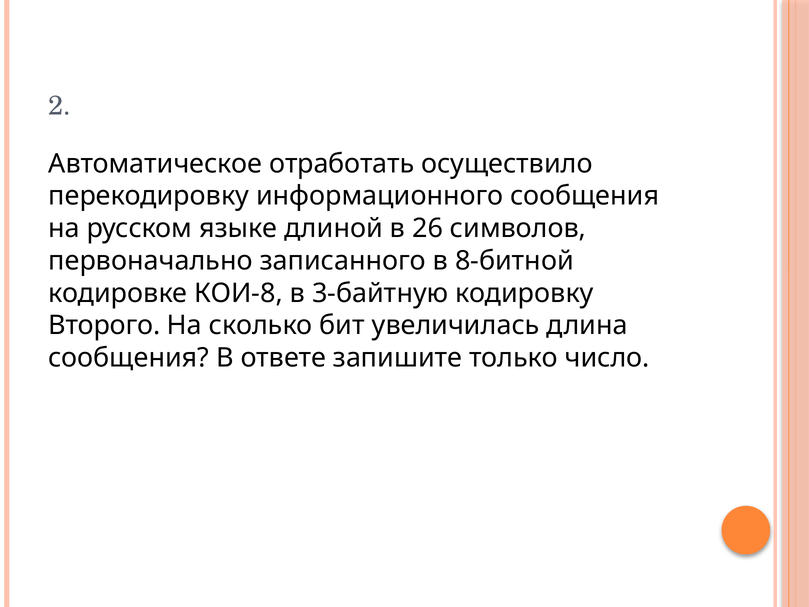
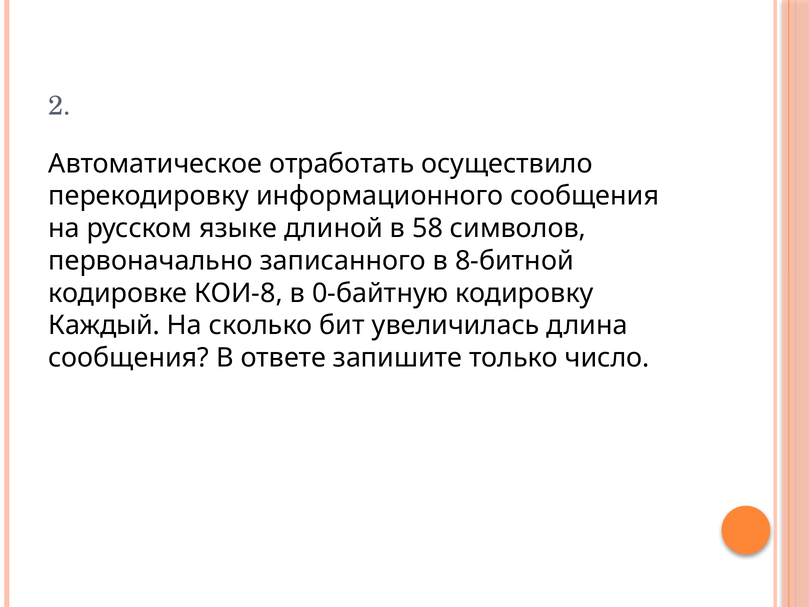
26: 26 -> 58
3-байтную: 3-байтную -> 0-байтную
Второго: Второго -> Каждый
